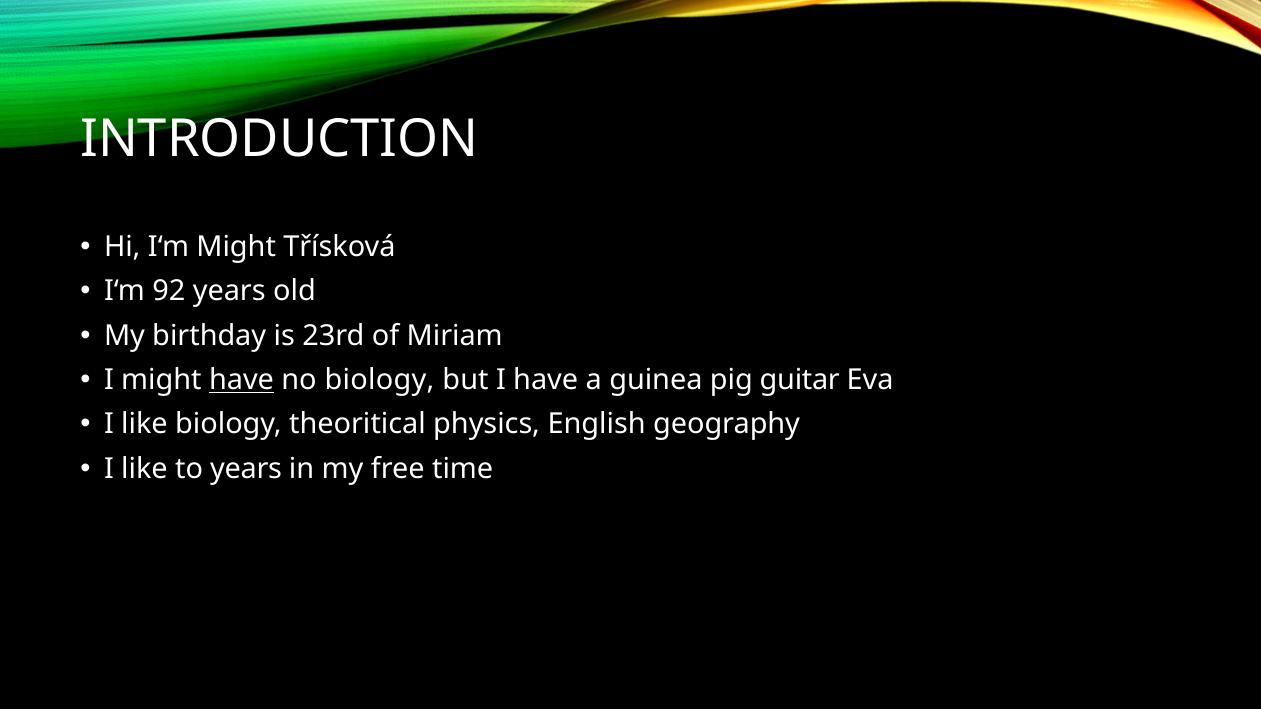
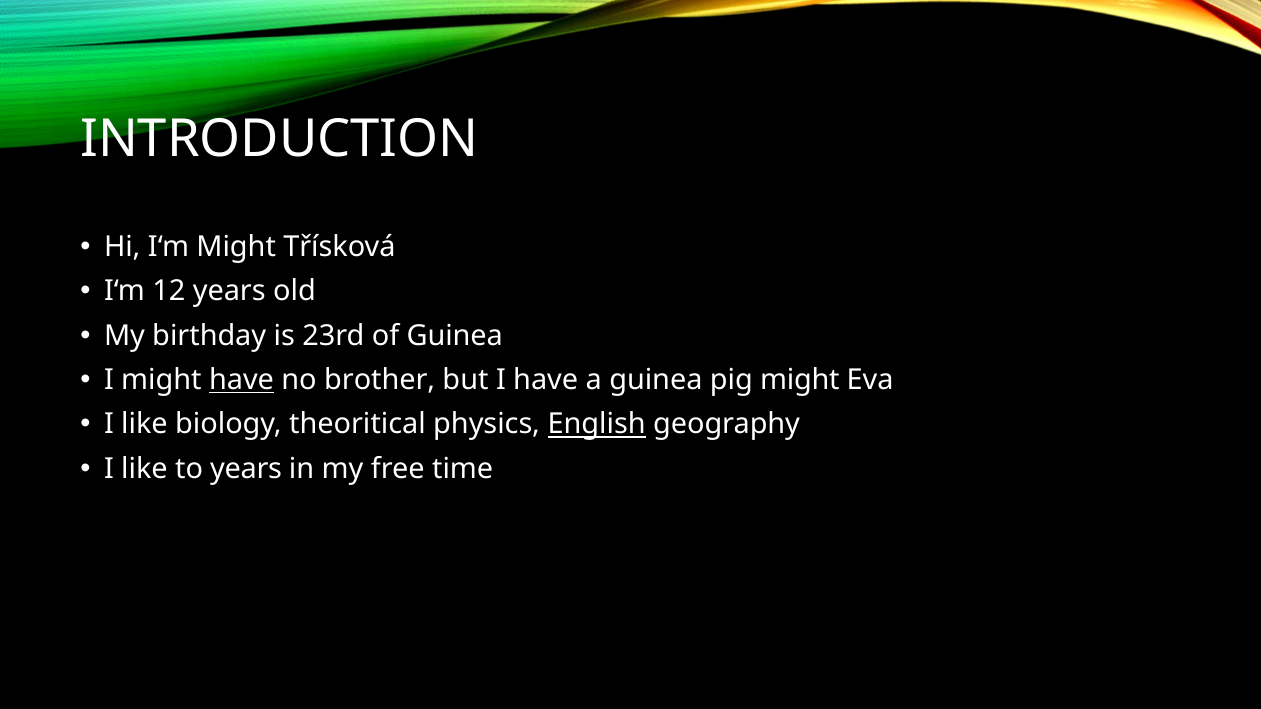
92: 92 -> 12
of Miriam: Miriam -> Guinea
no biology: biology -> brother
pig guitar: guitar -> might
English underline: none -> present
